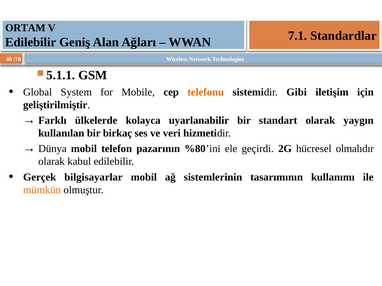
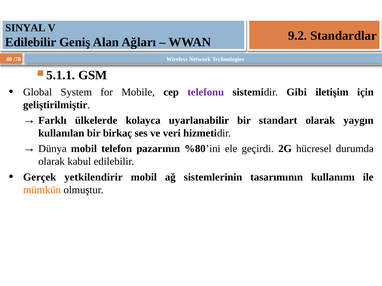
ORTAM: ORTAM -> SINYAL
7.1: 7.1 -> 9.2
telefonu colour: orange -> purple
olmalıdır: olmalıdır -> durumda
bilgisayarlar: bilgisayarlar -> yetkilendirir
